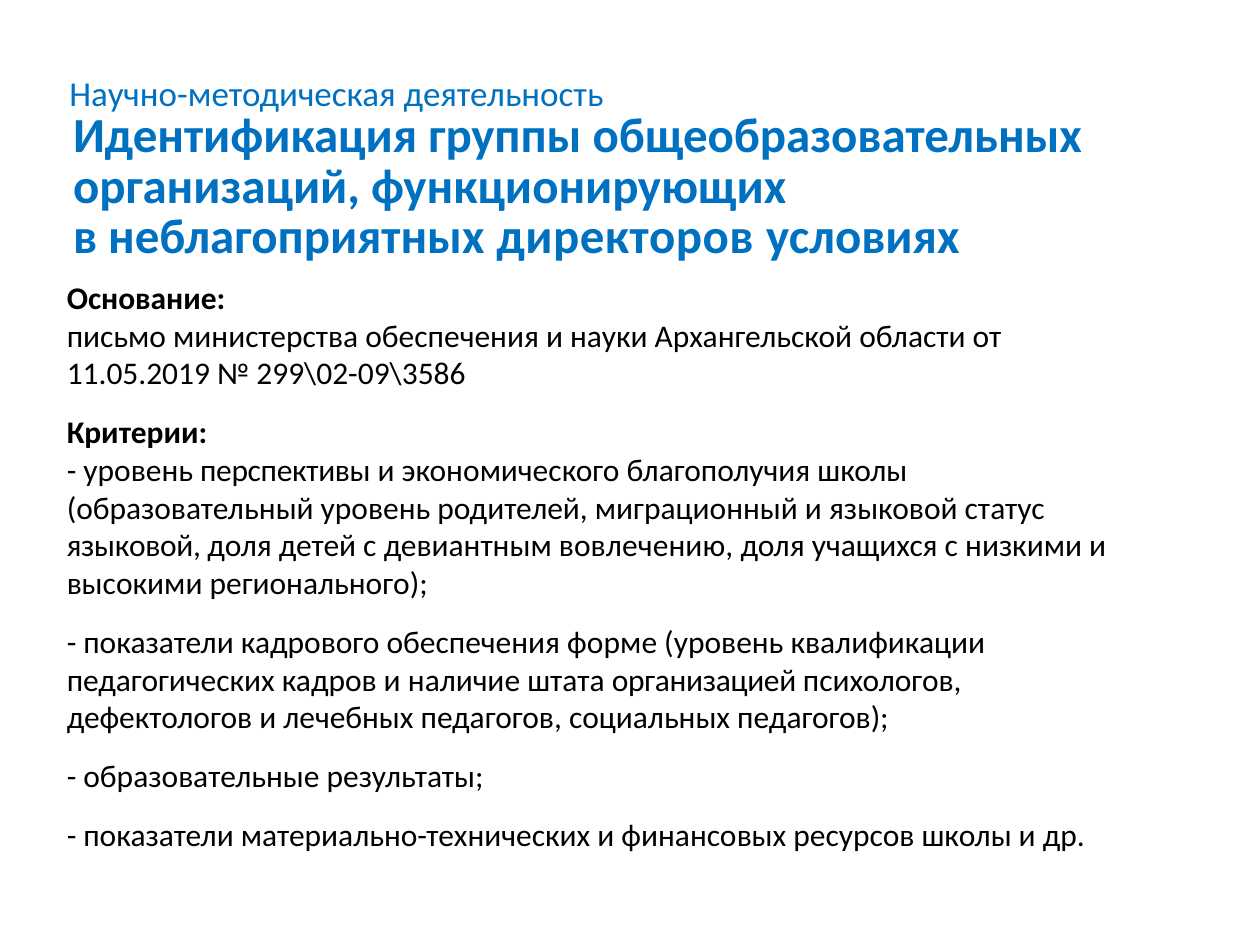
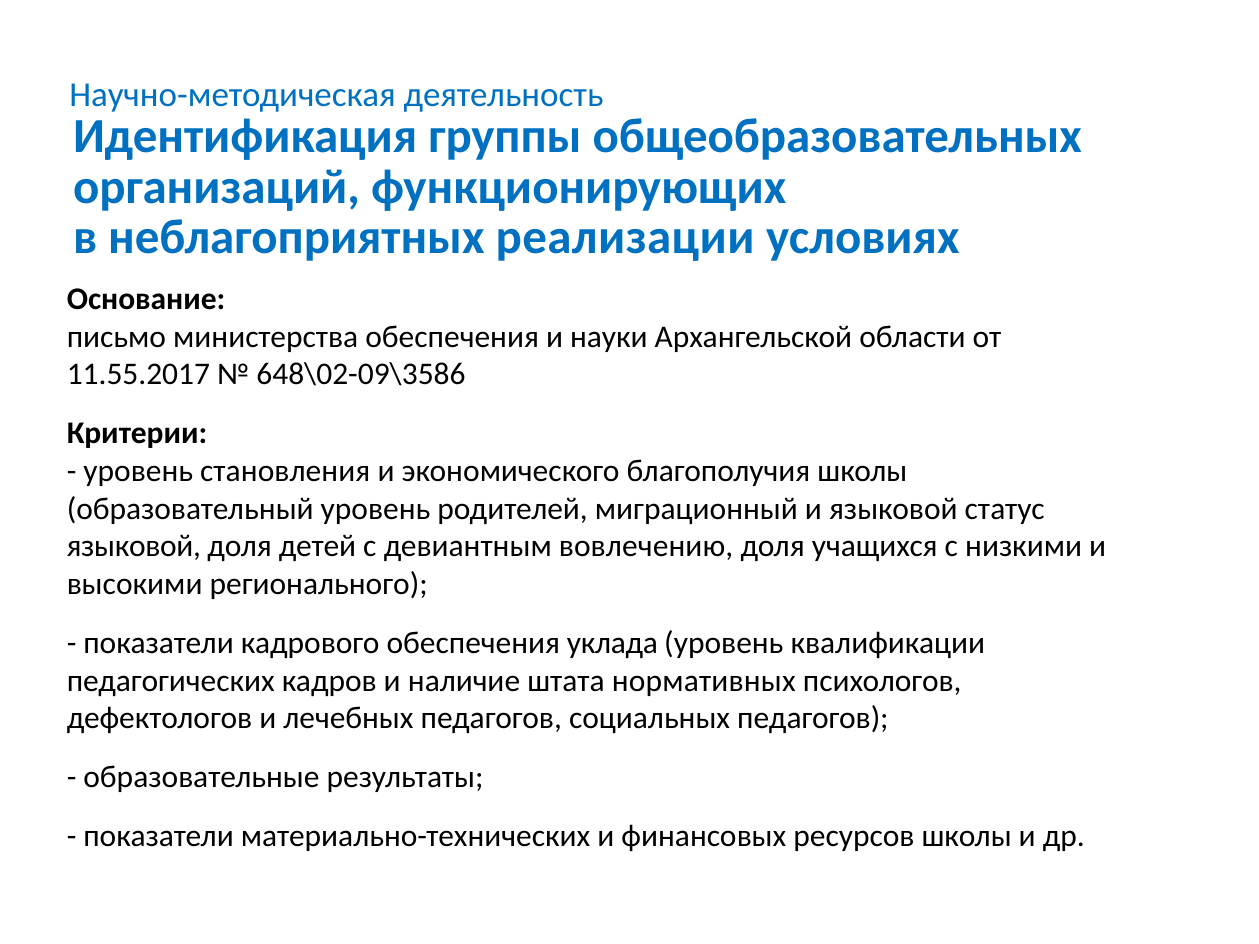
директоров: директоров -> реализации
11.05.2019: 11.05.2019 -> 11.55.2017
299\02-09\3586: 299\02-09\3586 -> 648\02-09\3586
перспективы: перспективы -> становления
форме: форме -> уклада
организацией: организацией -> нормативных
